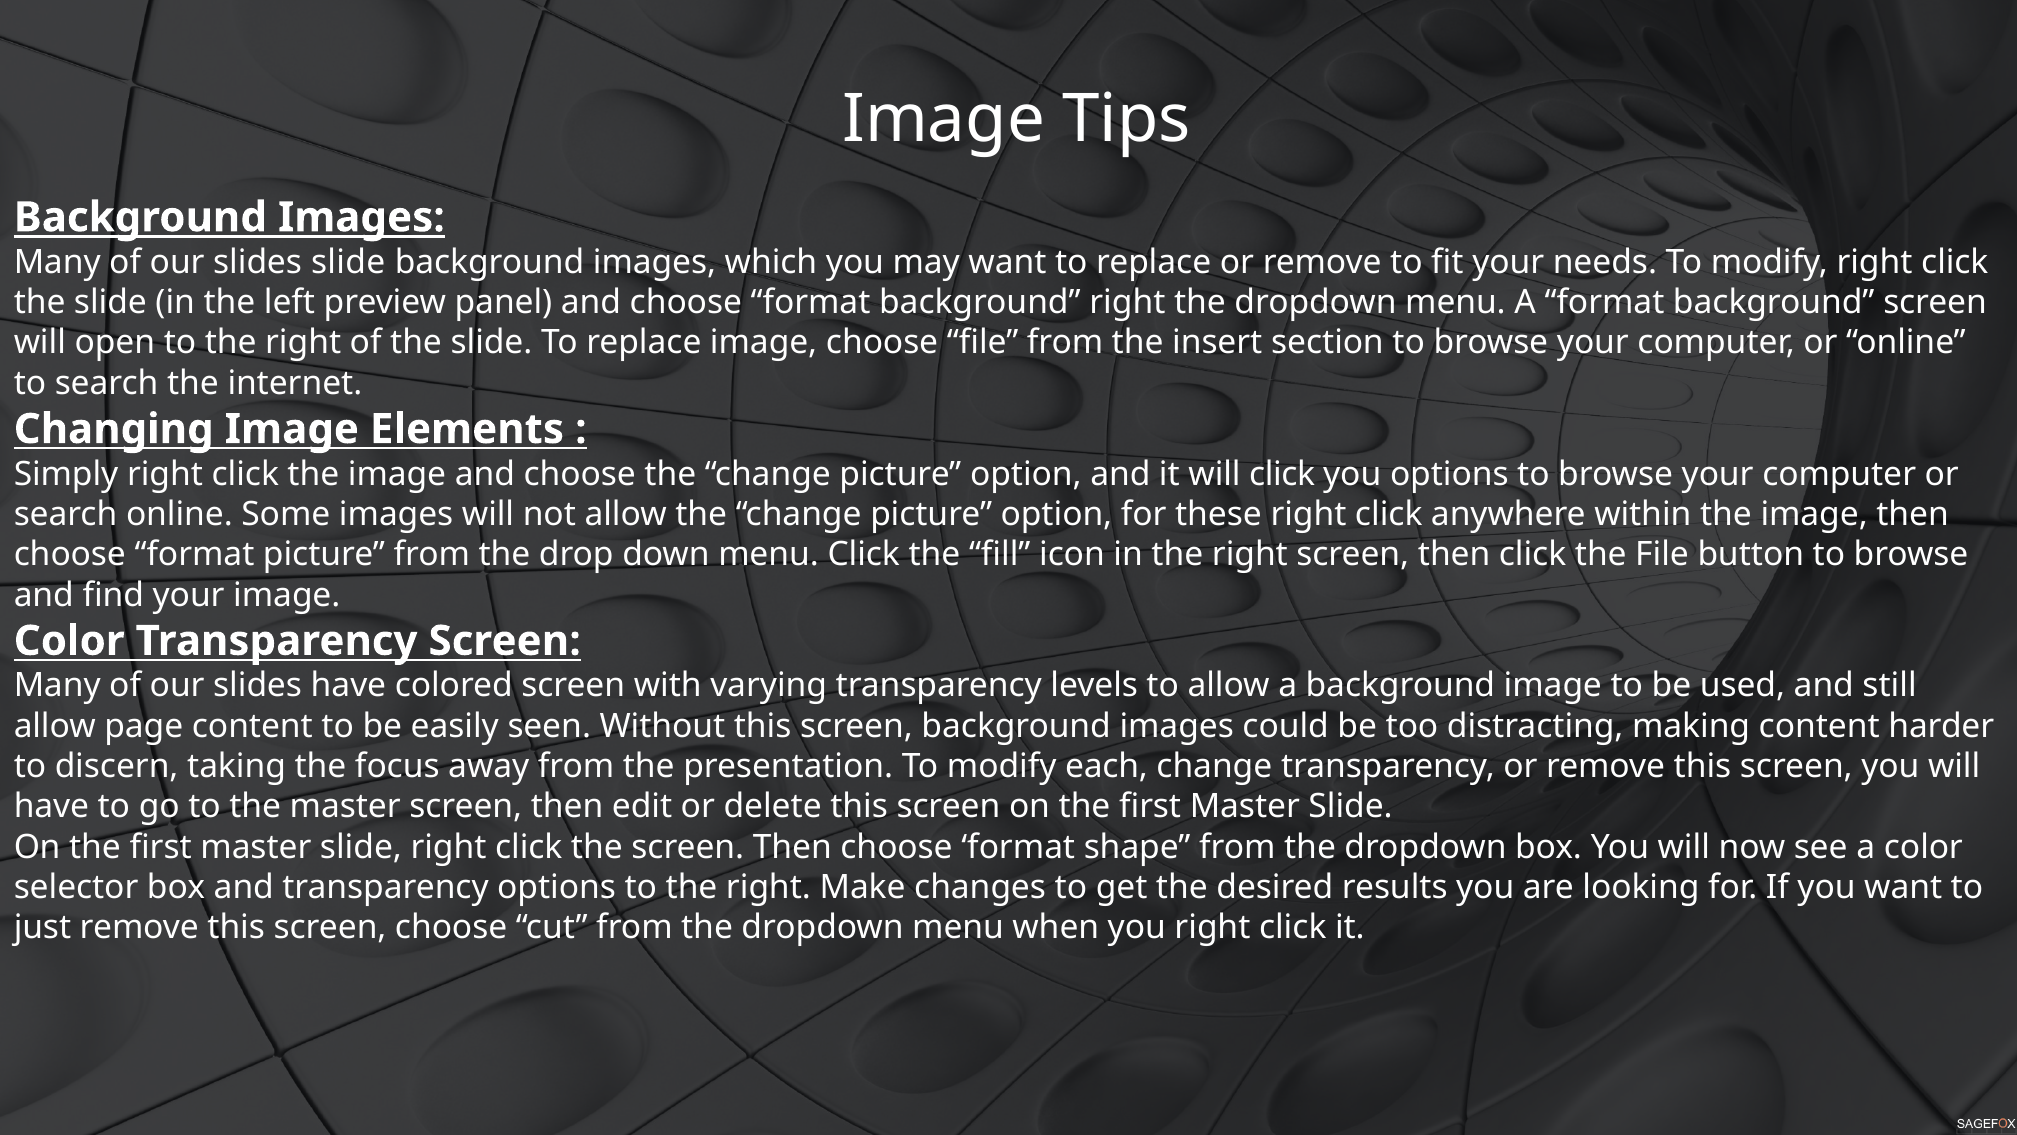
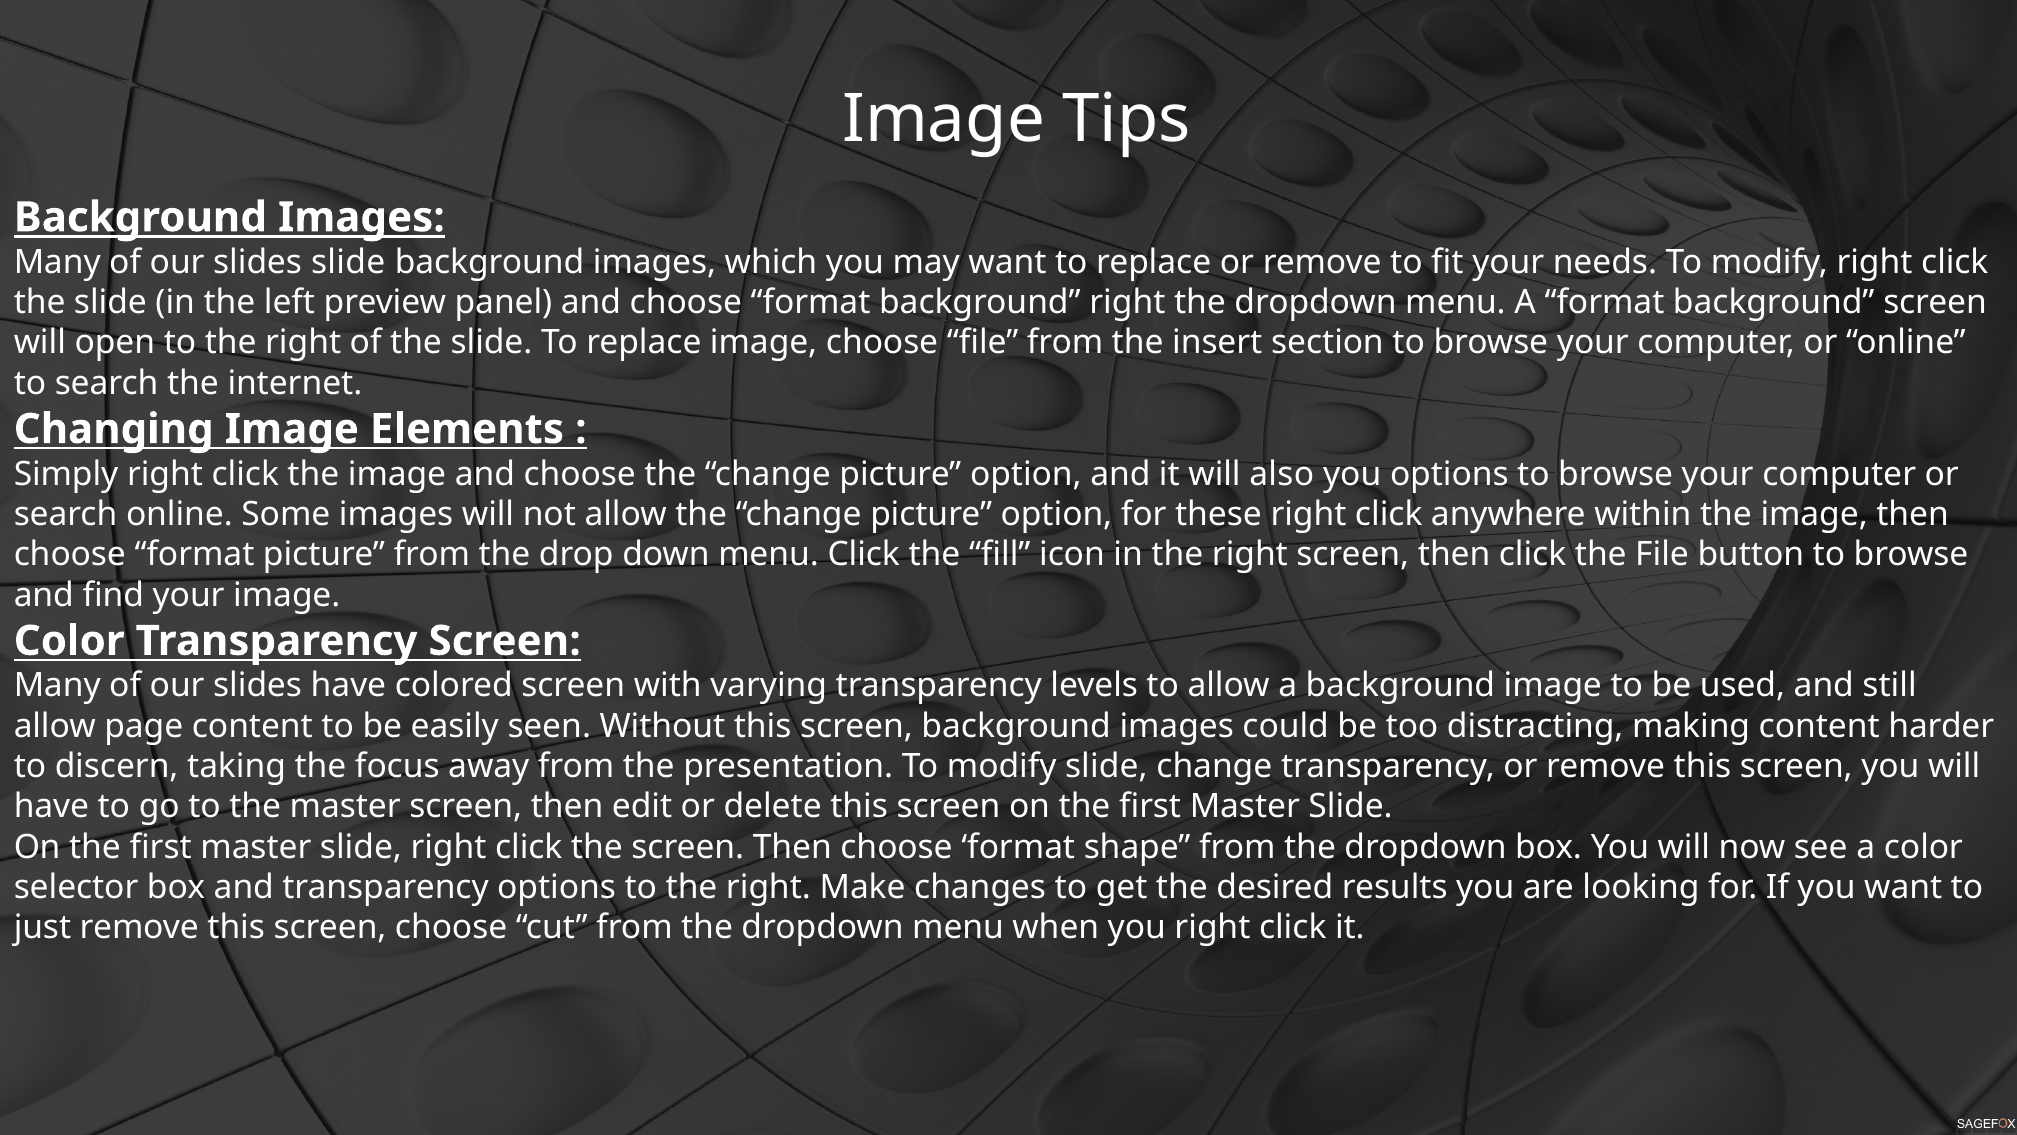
will click: click -> also
modify each: each -> slide
